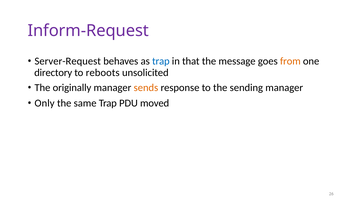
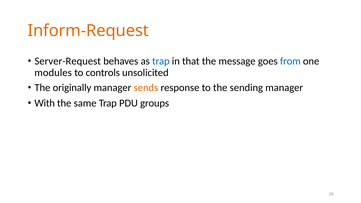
Inform-Request colour: purple -> orange
from colour: orange -> blue
directory: directory -> modules
reboots: reboots -> controls
Only: Only -> With
moved: moved -> groups
